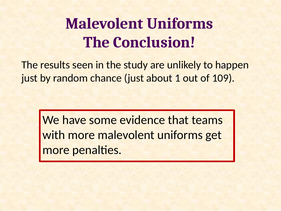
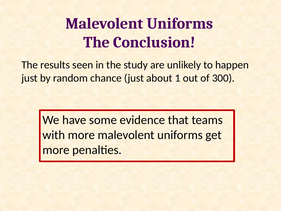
109: 109 -> 300
